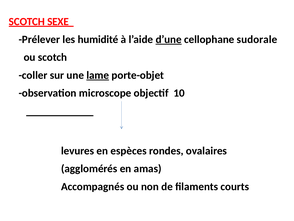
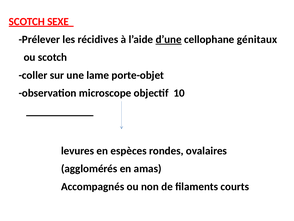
humidité: humidité -> récidives
sudorale: sudorale -> génitaux
lame underline: present -> none
